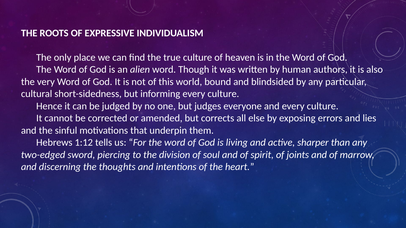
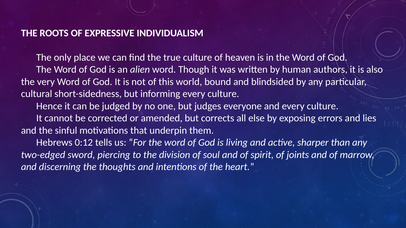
1:12: 1:12 -> 0:12
